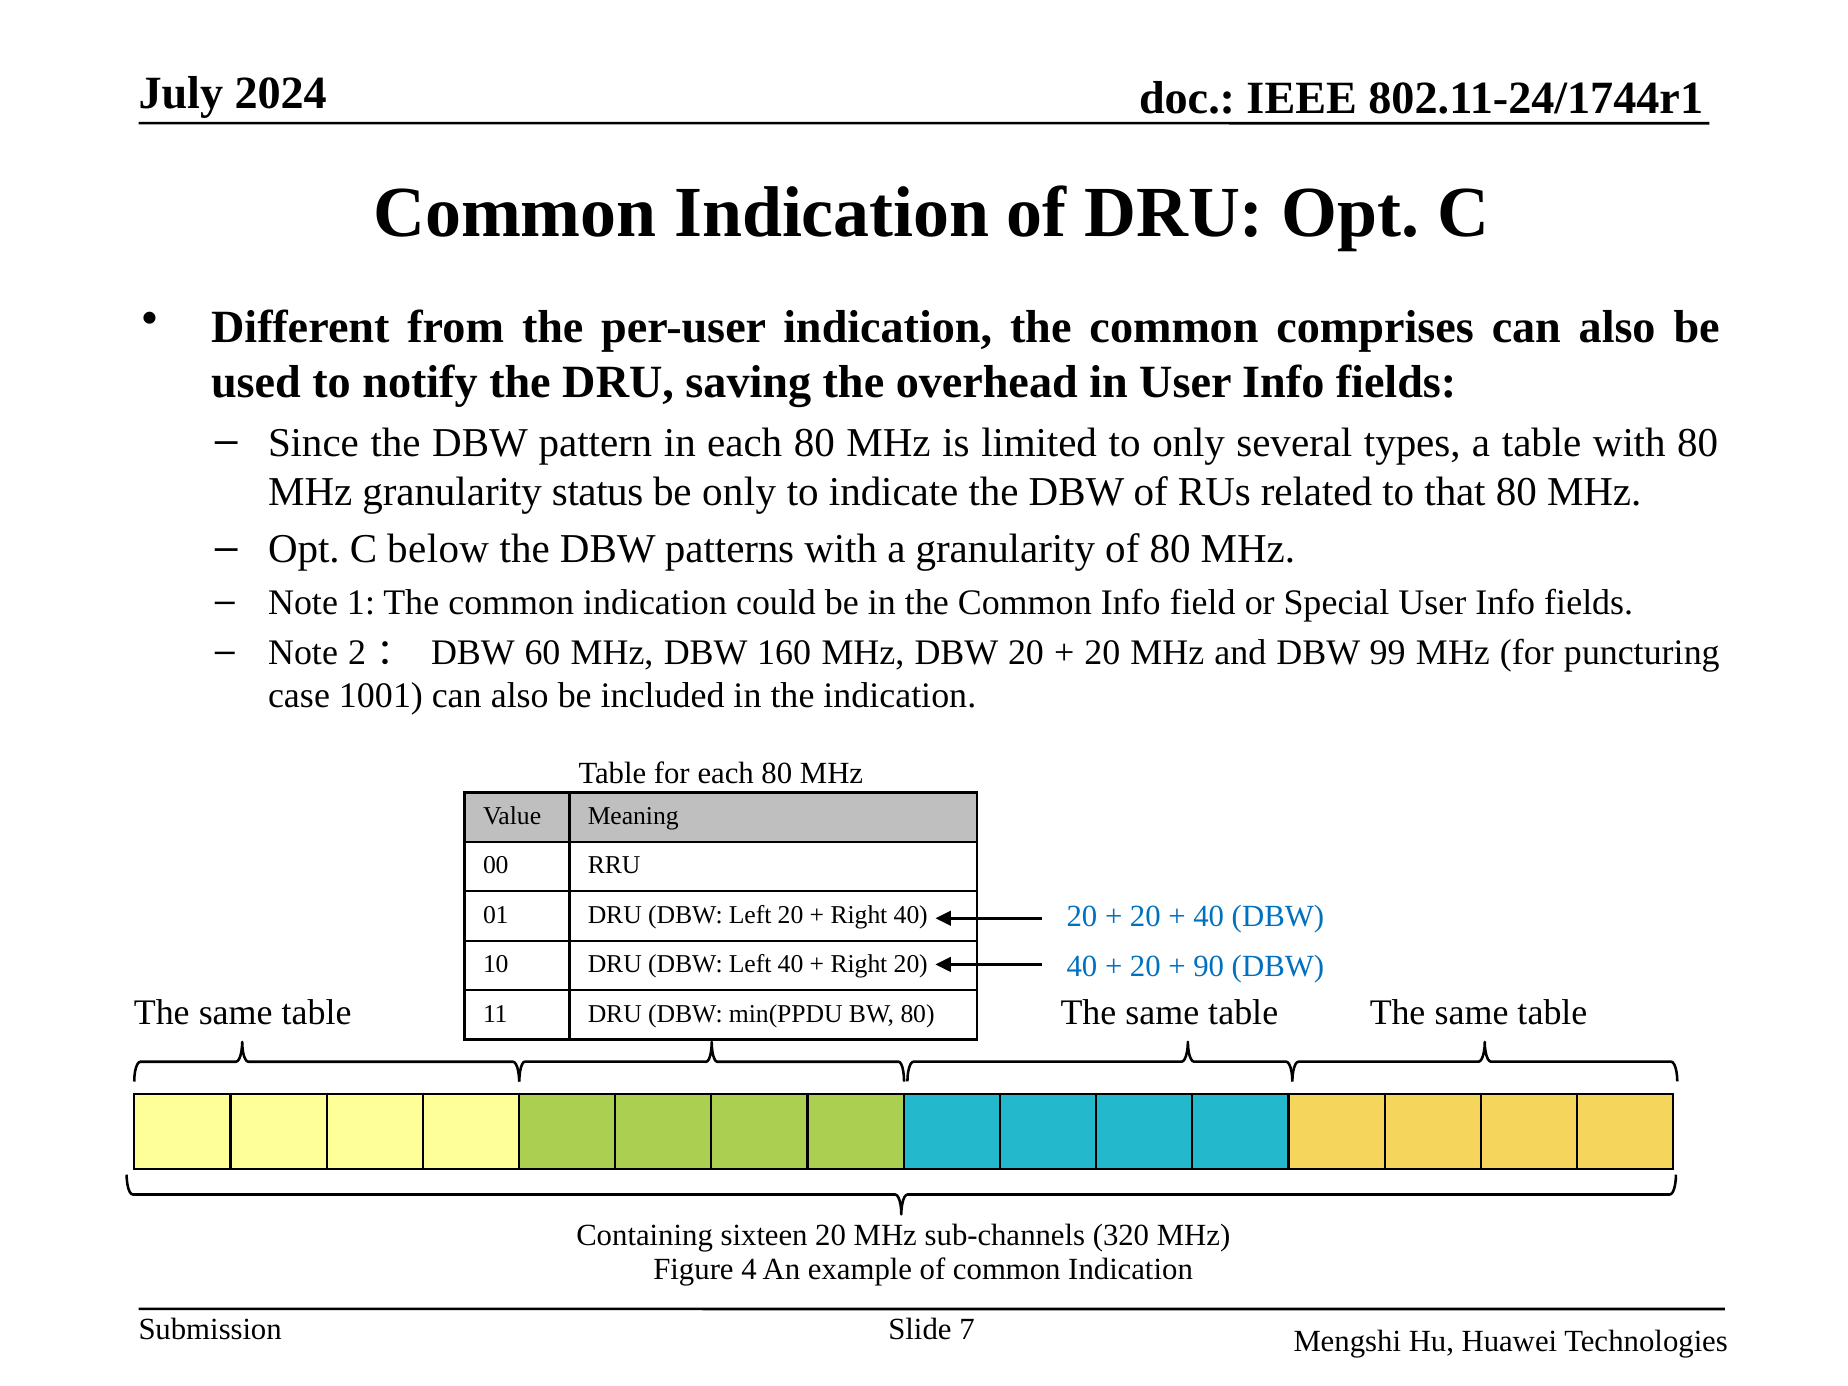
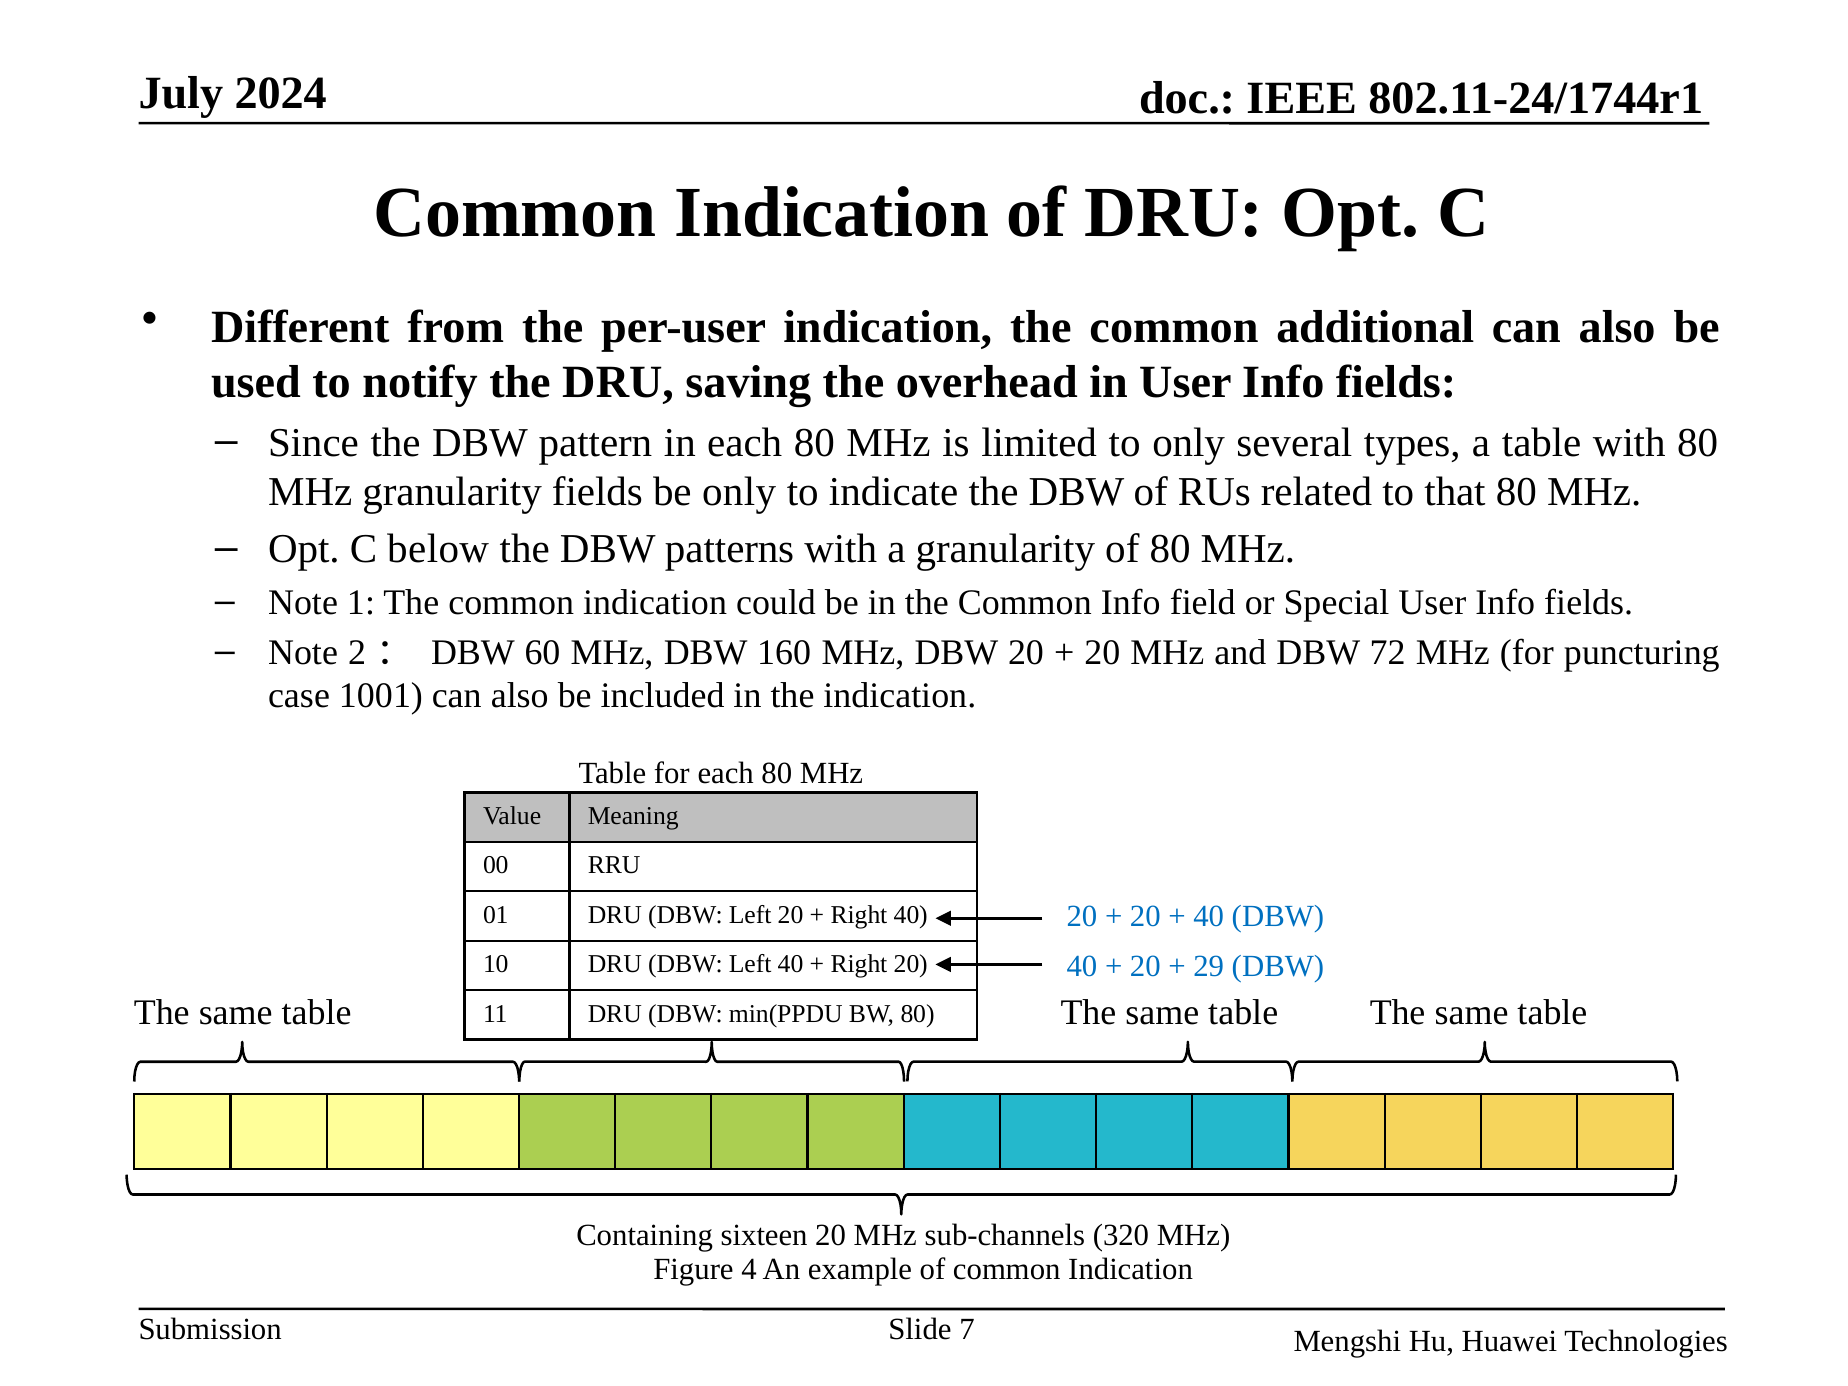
comprises: comprises -> additional
granularity status: status -> fields
99: 99 -> 72
90: 90 -> 29
